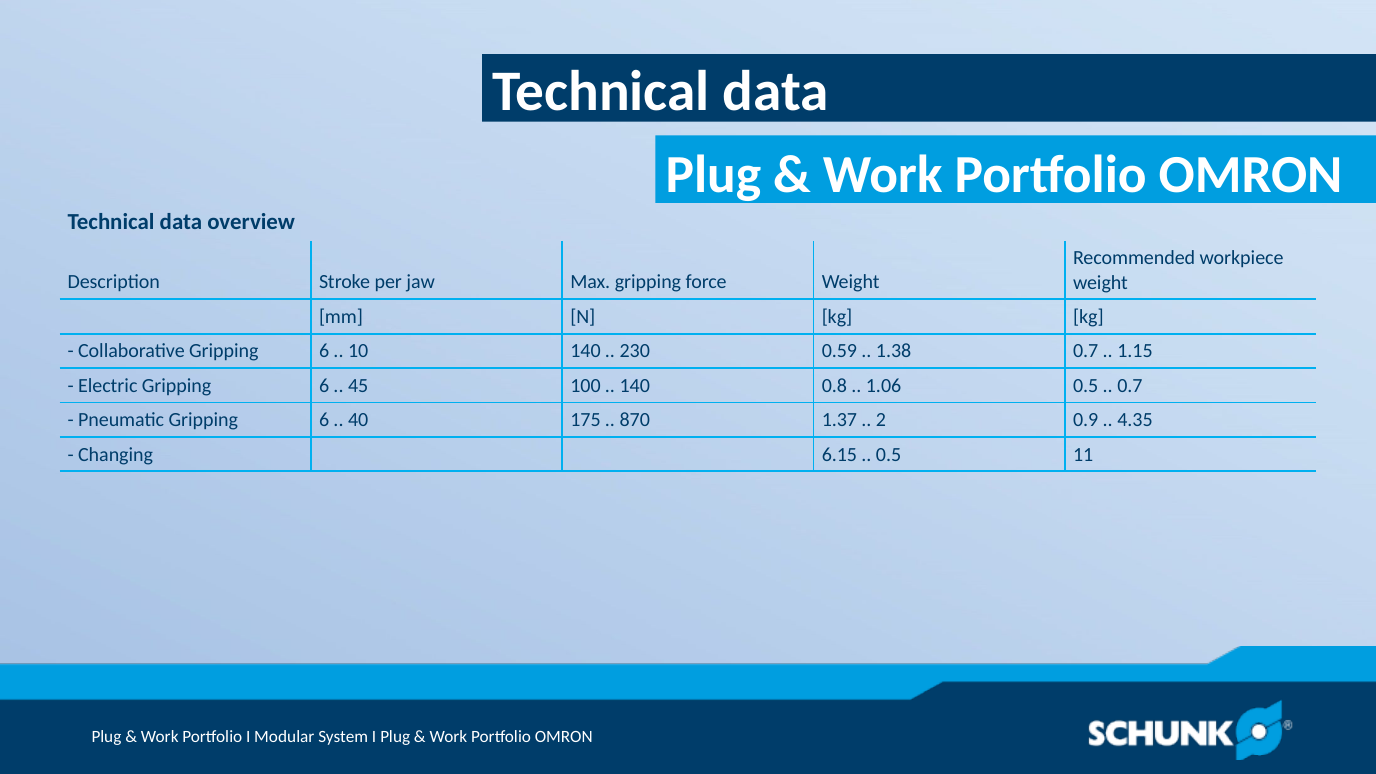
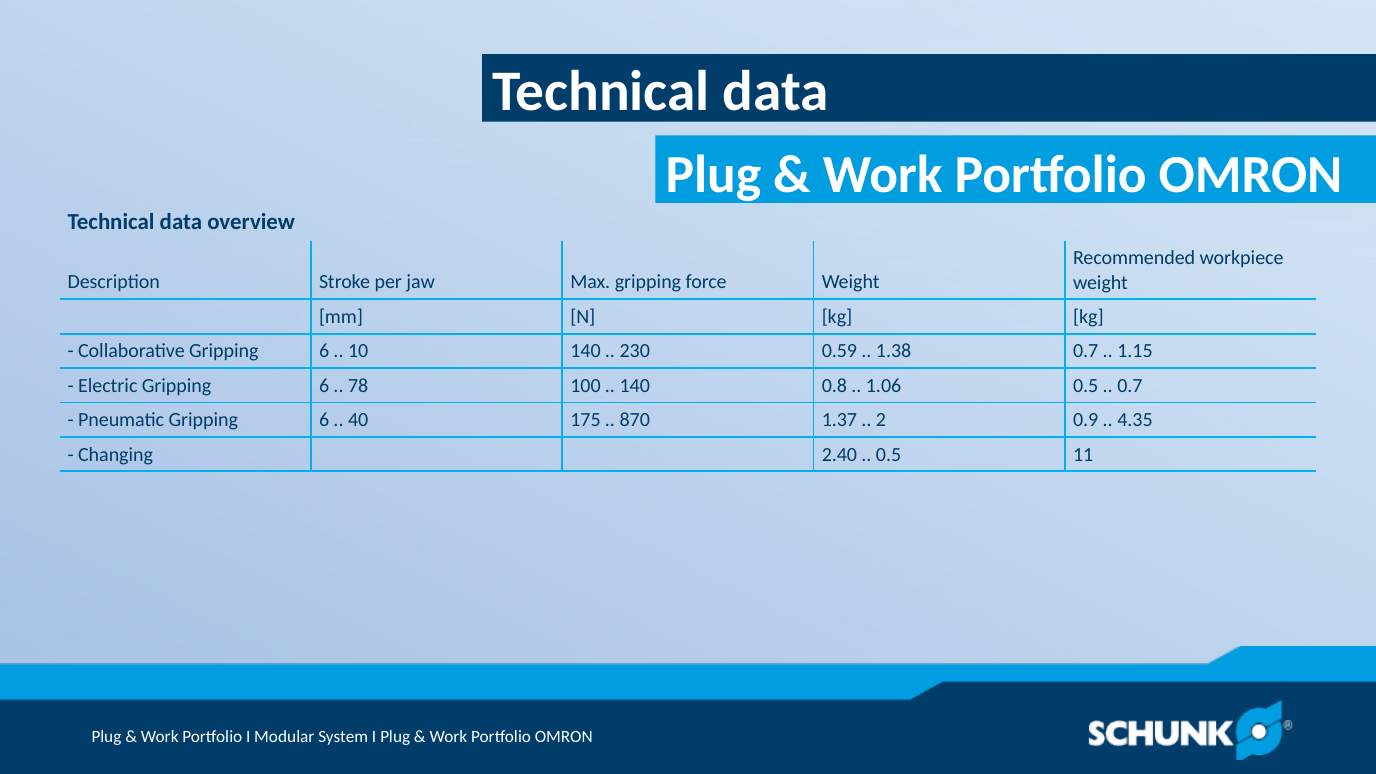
45: 45 -> 78
6.15: 6.15 -> 2.40
